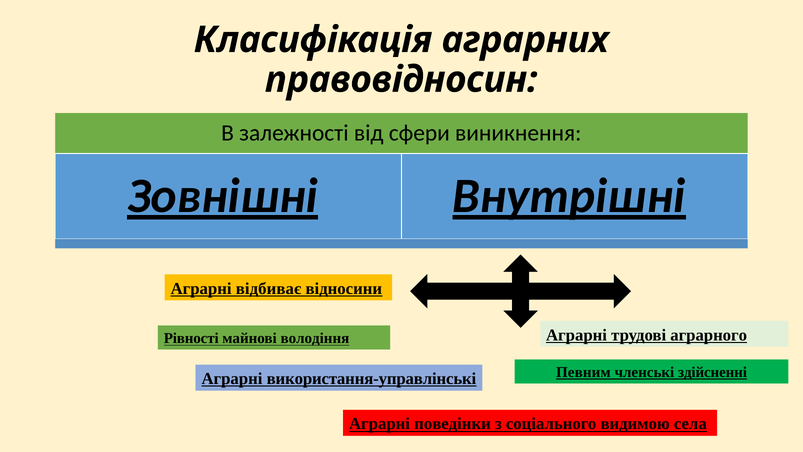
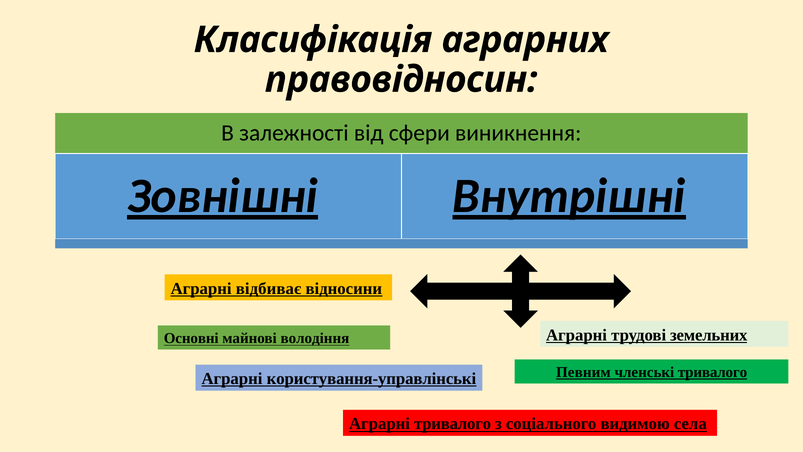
Рівності: Рівності -> Основні
аграрного: аграрного -> земельних
членські здійсненні: здійсненні -> тривалого
використання-управлінські: використання-управлінські -> користування-управлінські
Аграрні поведінки: поведінки -> тривалого
